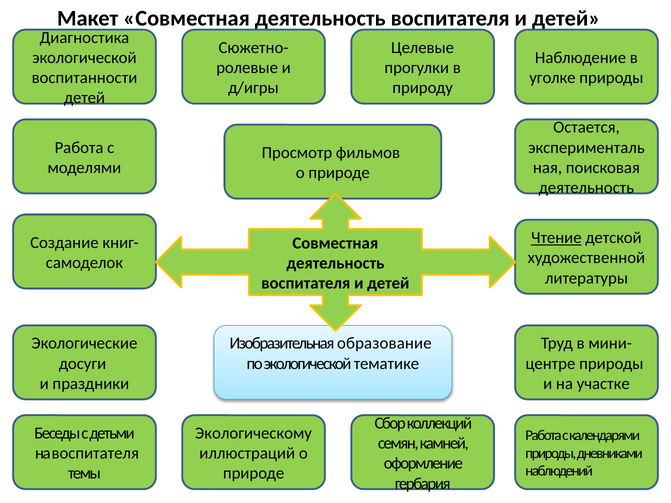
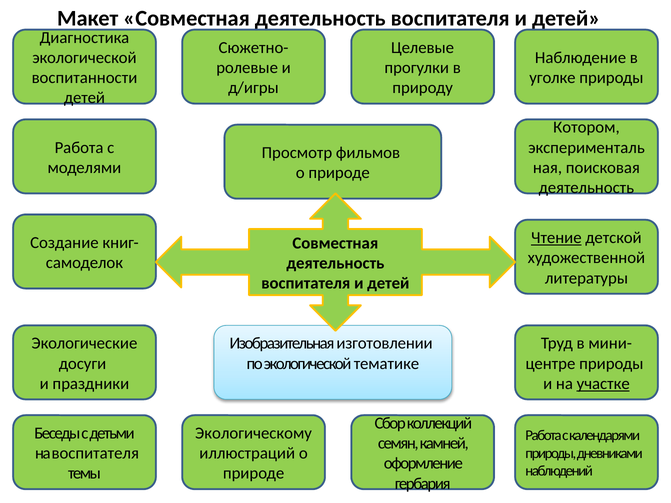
Остается: Остается -> Котором
образование: образование -> изготовлении
участке underline: none -> present
